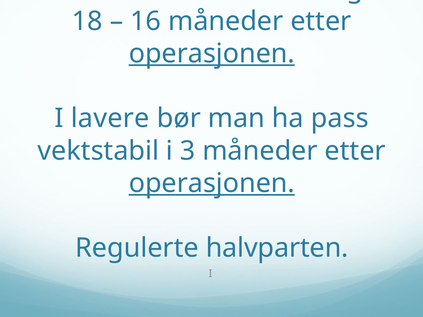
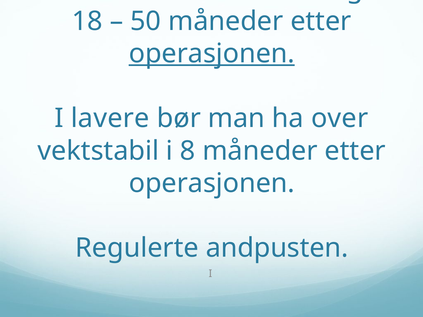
16: 16 -> 50
pass: pass -> over
3: 3 -> 8
operasjonen at (212, 183) underline: present -> none
halvparten: halvparten -> andpusten
